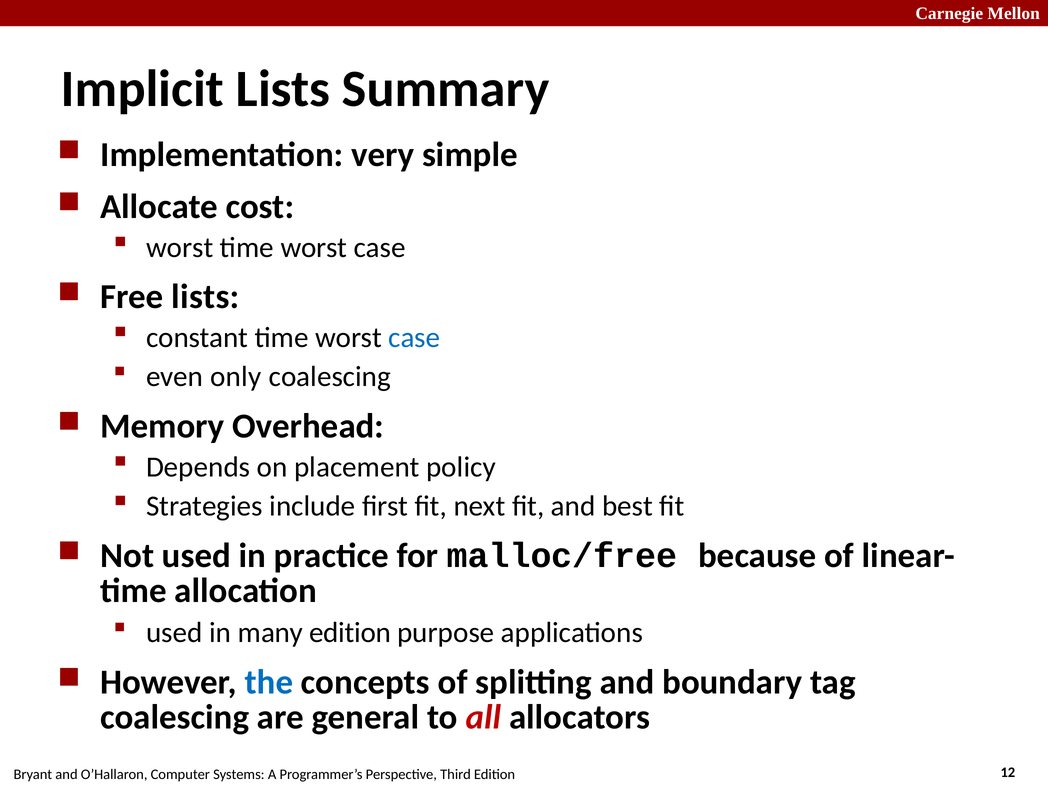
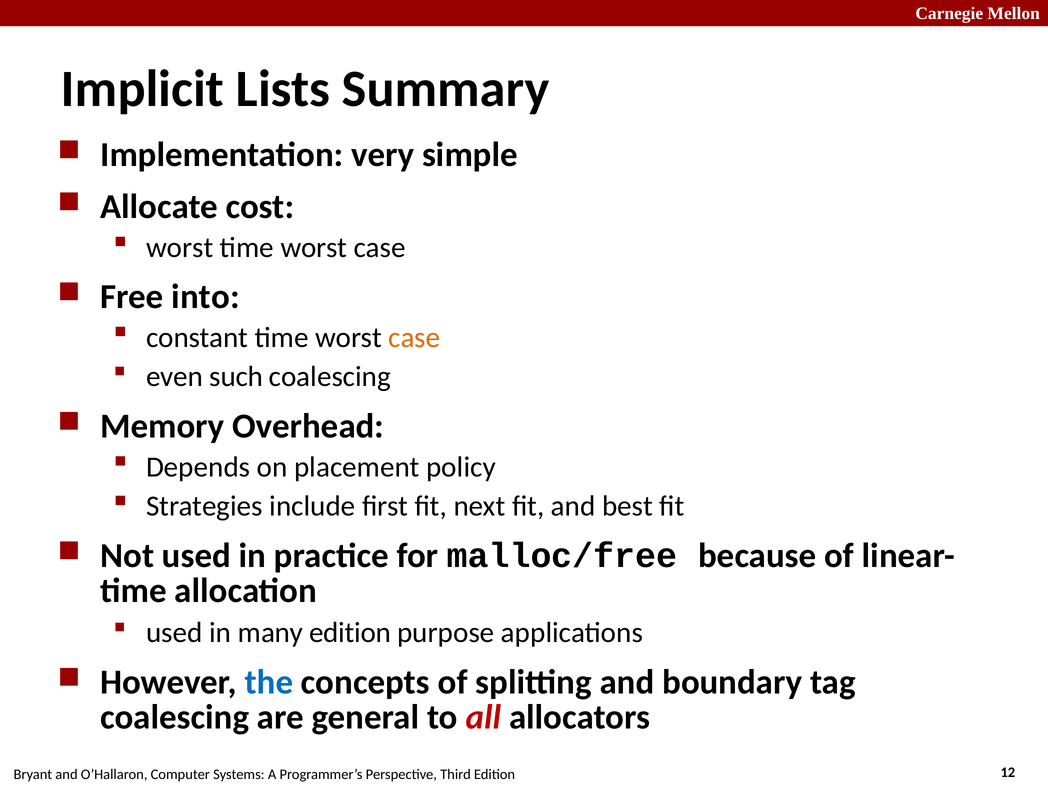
Free lists: lists -> into
case at (414, 338) colour: blue -> orange
only: only -> such
